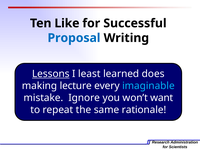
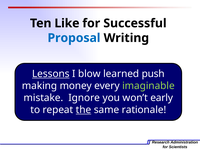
least: least -> blow
does: does -> push
lecture: lecture -> money
imaginable colour: light blue -> light green
want: want -> early
the underline: none -> present
